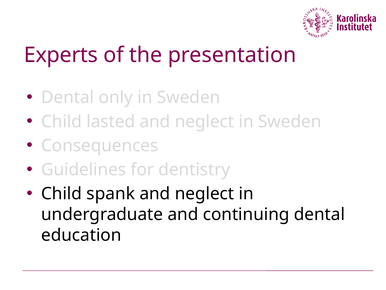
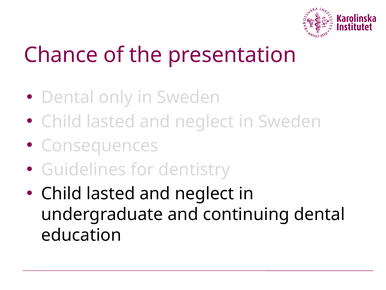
Experts: Experts -> Chance
spank at (111, 193): spank -> lasted
